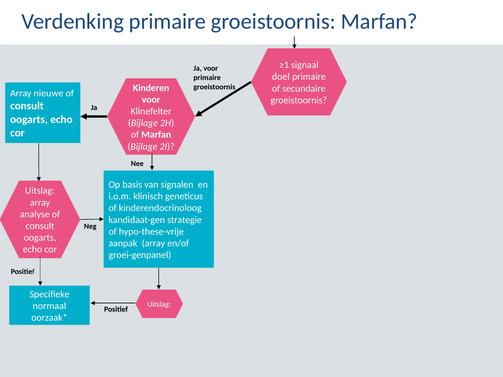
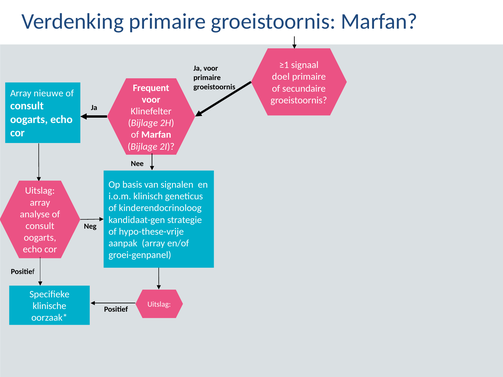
Kinderen: Kinderen -> Frequent
normaal: normaal -> klinische
